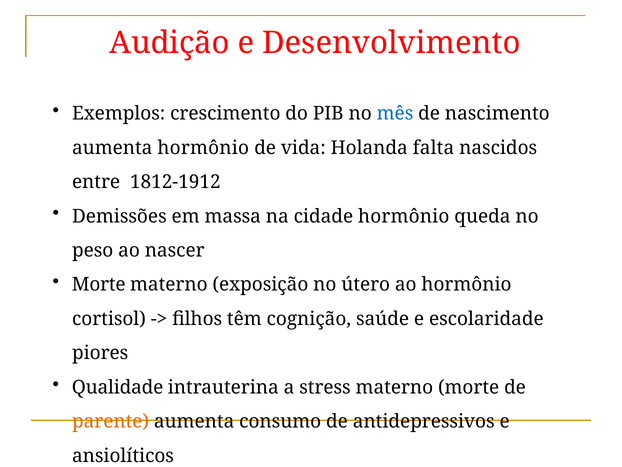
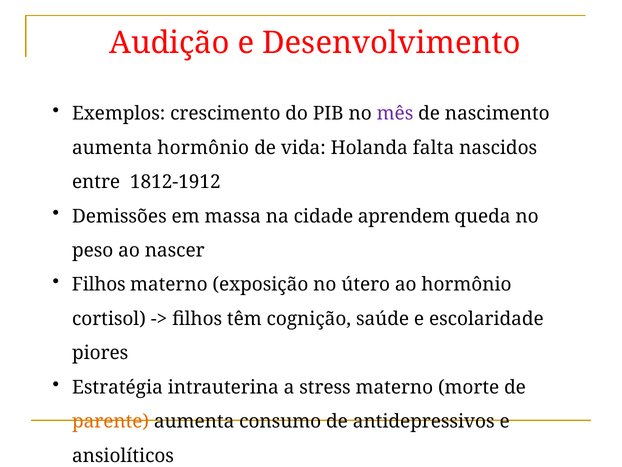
mês colour: blue -> purple
cidade hormônio: hormônio -> aprendem
Morte at (99, 284): Morte -> Filhos
Qualidade: Qualidade -> Estratégia
